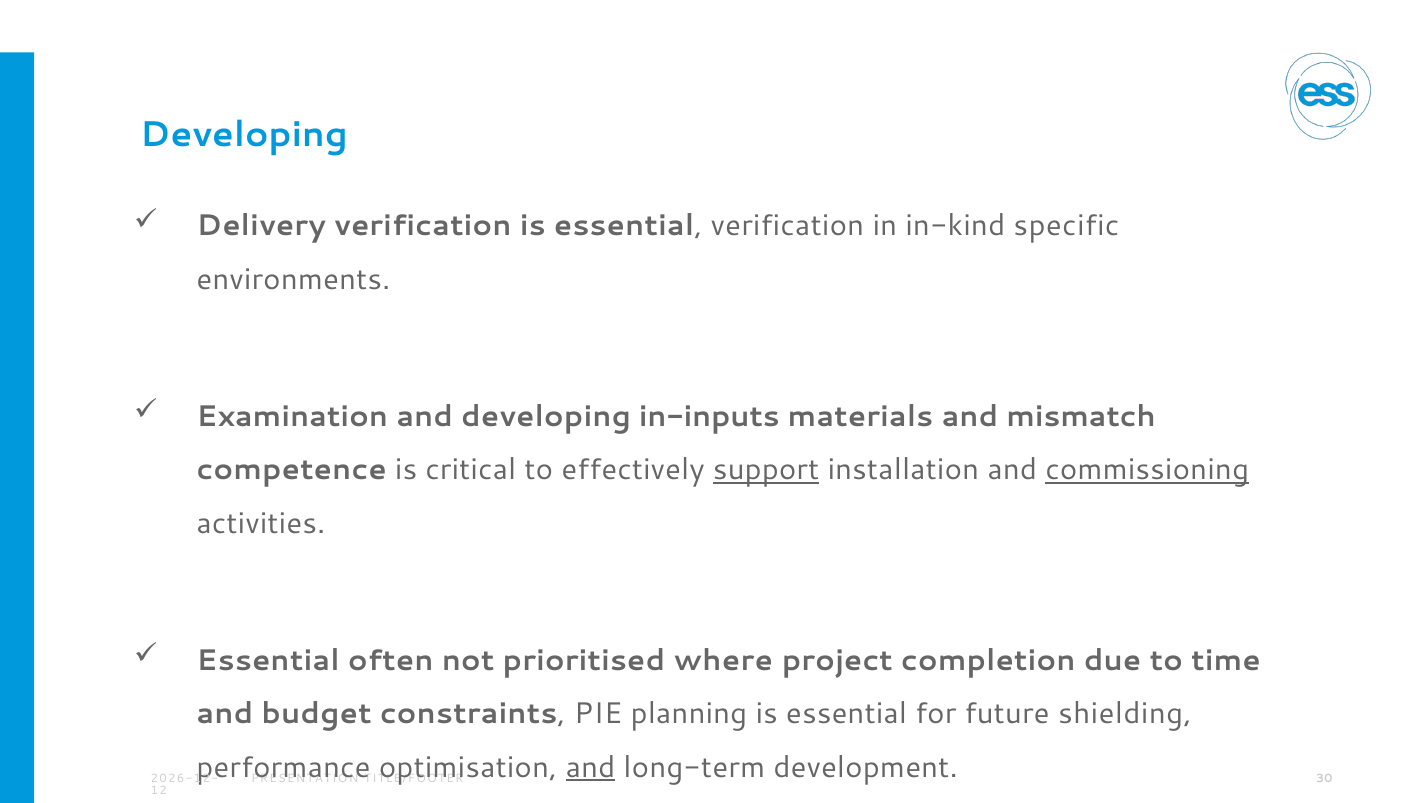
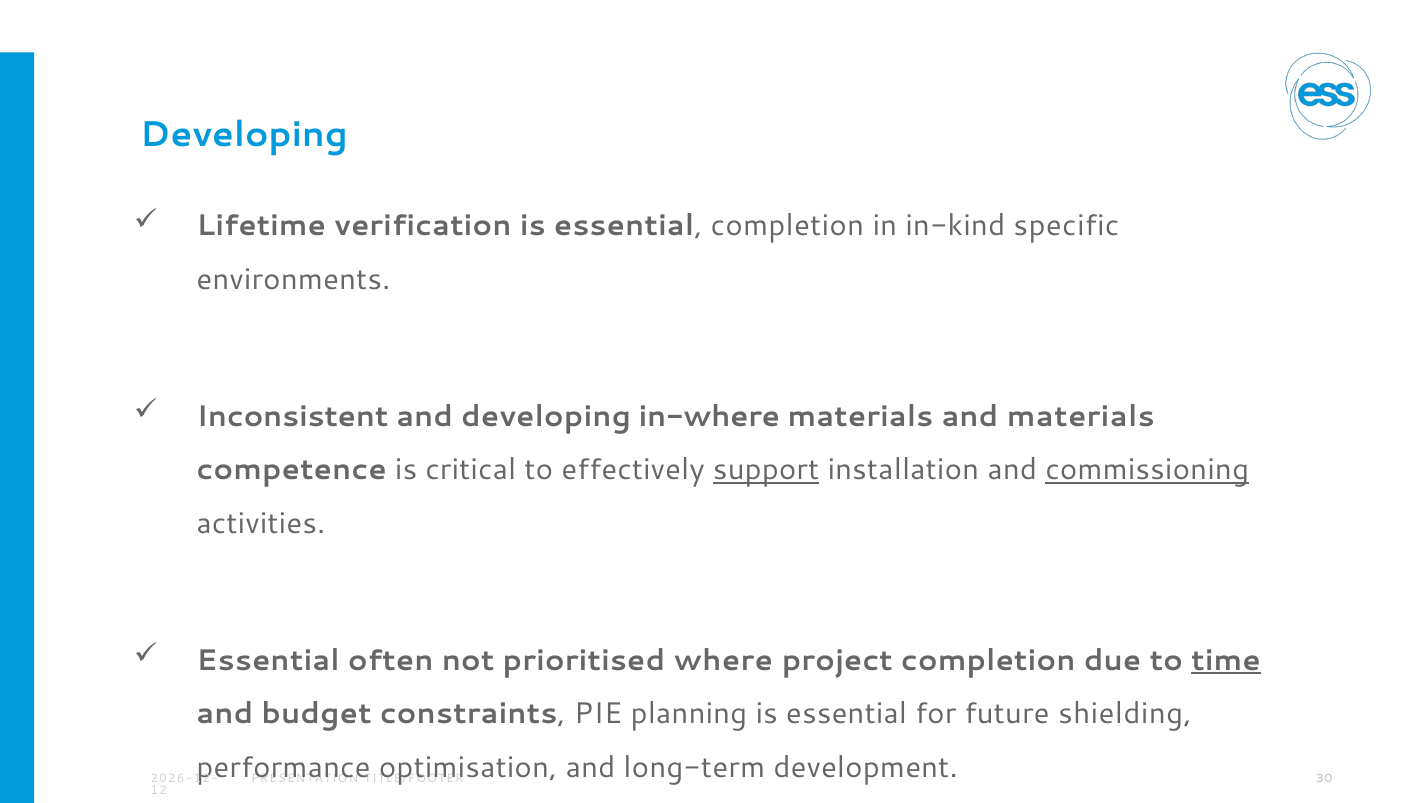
Delivery: Delivery -> Lifetime
essential verification: verification -> completion
Examination: Examination -> Inconsistent
in-inputs: in-inputs -> in-where
and mismatch: mismatch -> materials
time underline: none -> present
and at (590, 767) underline: present -> none
